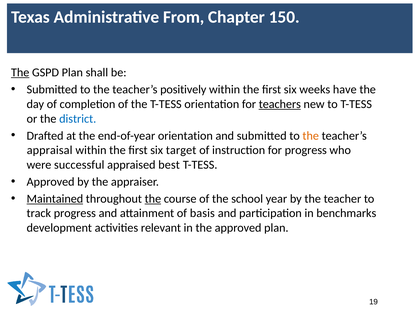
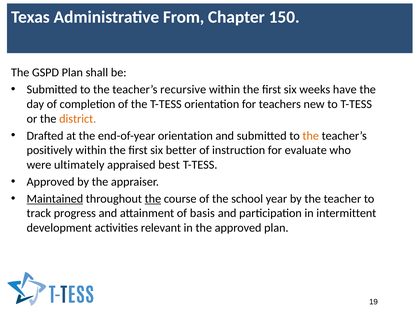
The at (20, 73) underline: present -> none
positively: positively -> recursive
teachers underline: present -> none
district colour: blue -> orange
appraisal: appraisal -> positively
target: target -> better
for progress: progress -> evaluate
successful: successful -> ultimately
benchmarks: benchmarks -> intermittent
